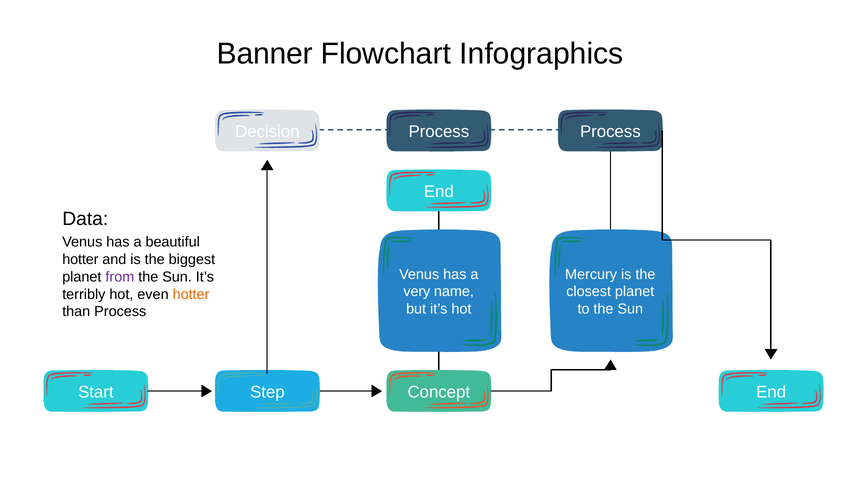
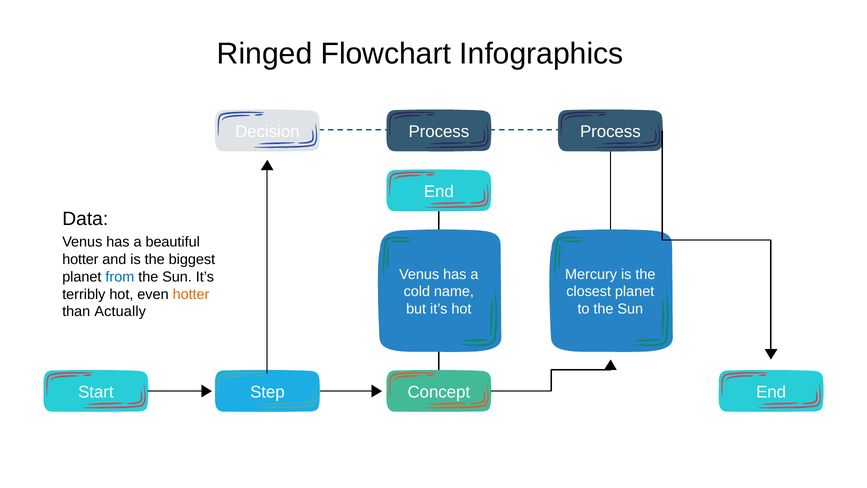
Banner: Banner -> Ringed
from colour: purple -> blue
very: very -> cold
than Process: Process -> Actually
